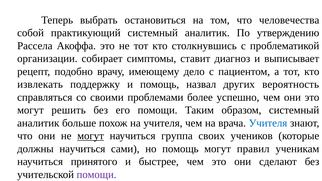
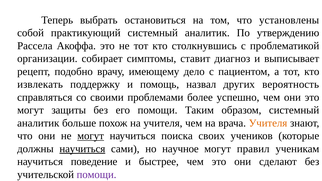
человечества: человечества -> установлены
решить: решить -> защиты
Учителя at (268, 123) colour: blue -> orange
группа: группа -> поиска
научиться at (82, 149) underline: none -> present
но помощь: помощь -> научное
принятого: принятого -> поведение
